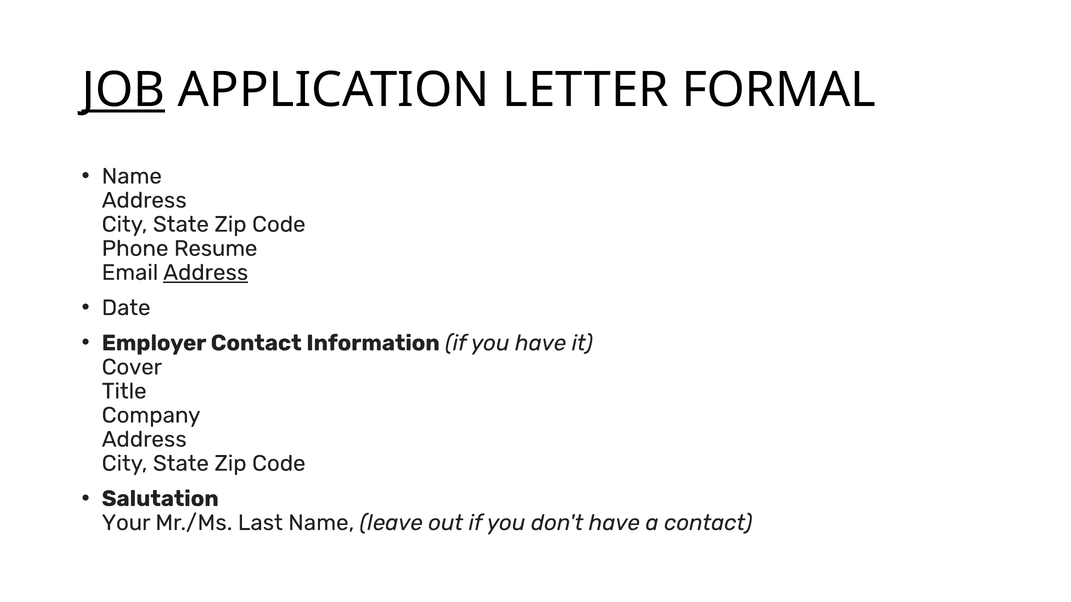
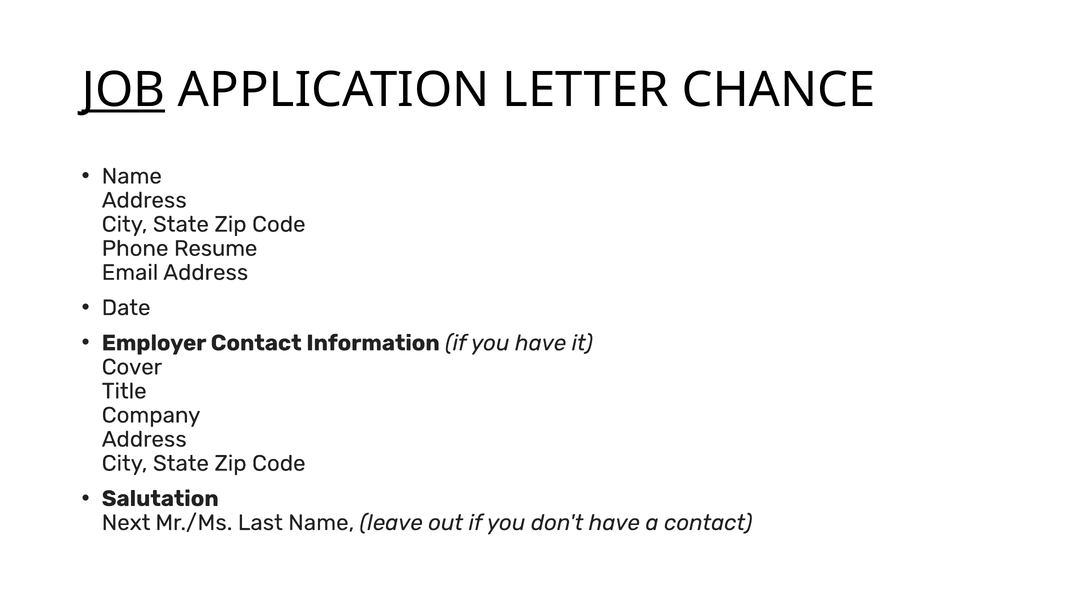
FORMAL: FORMAL -> CHANCE
Address at (206, 273) underline: present -> none
Your: Your -> Next
